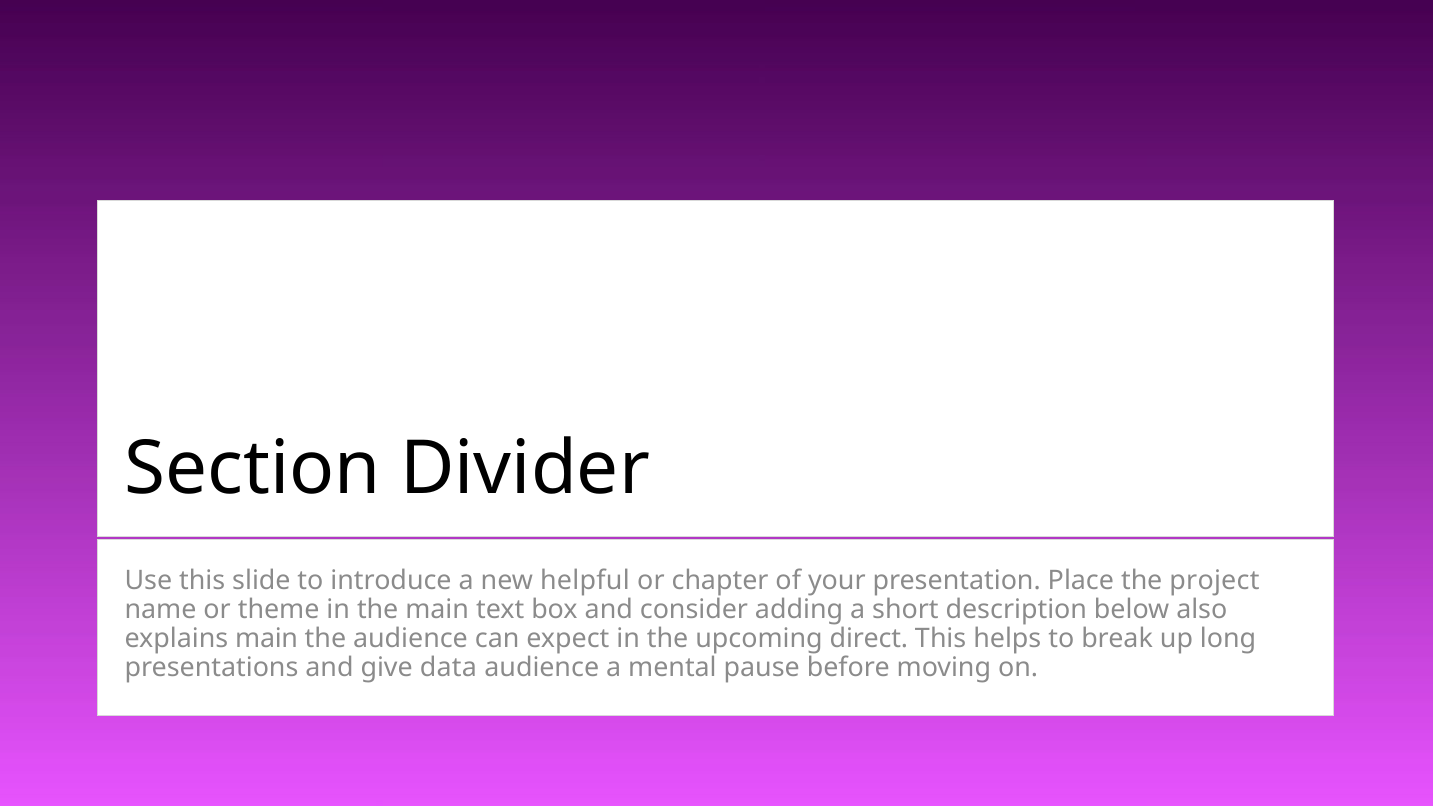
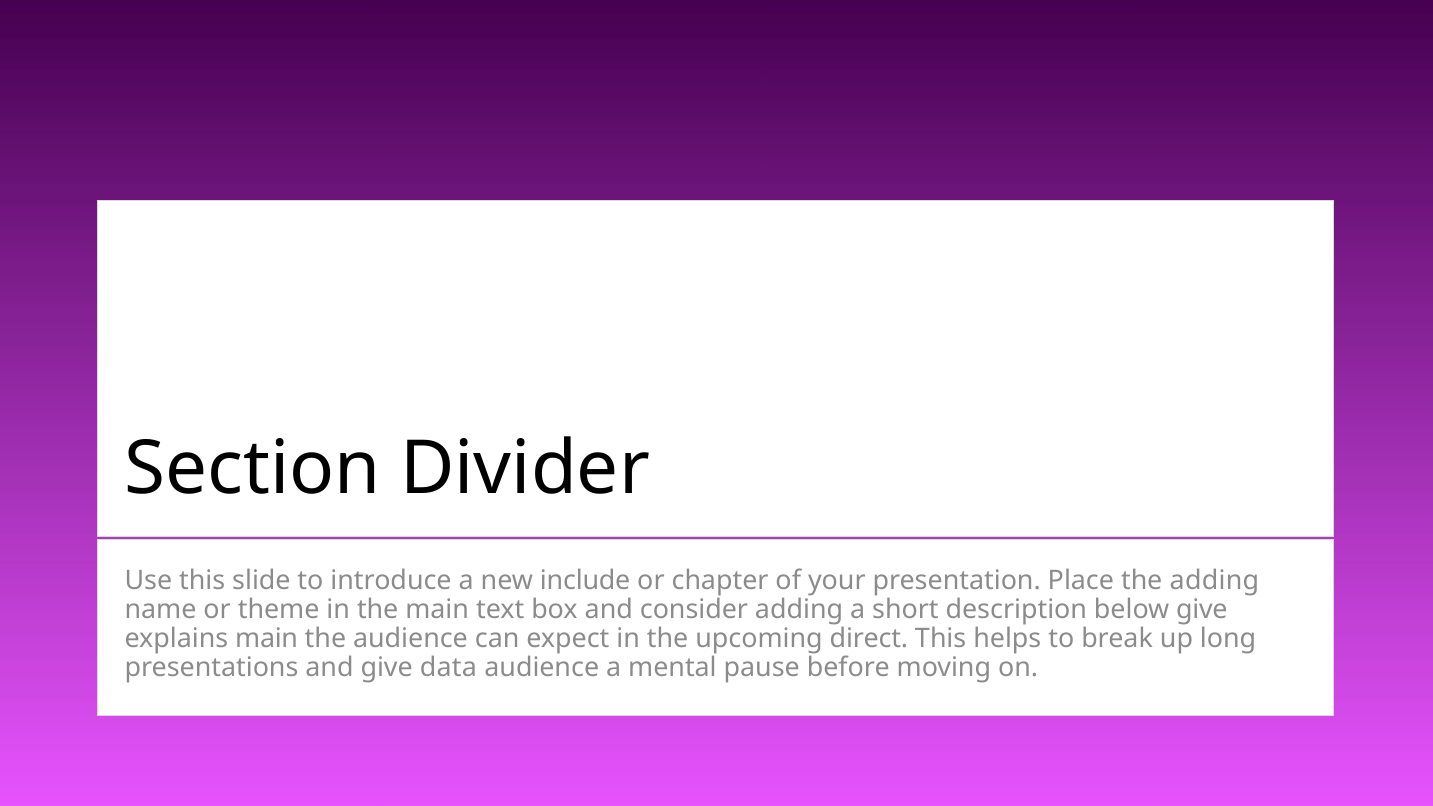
helpful: helpful -> include
the project: project -> adding
below also: also -> give
